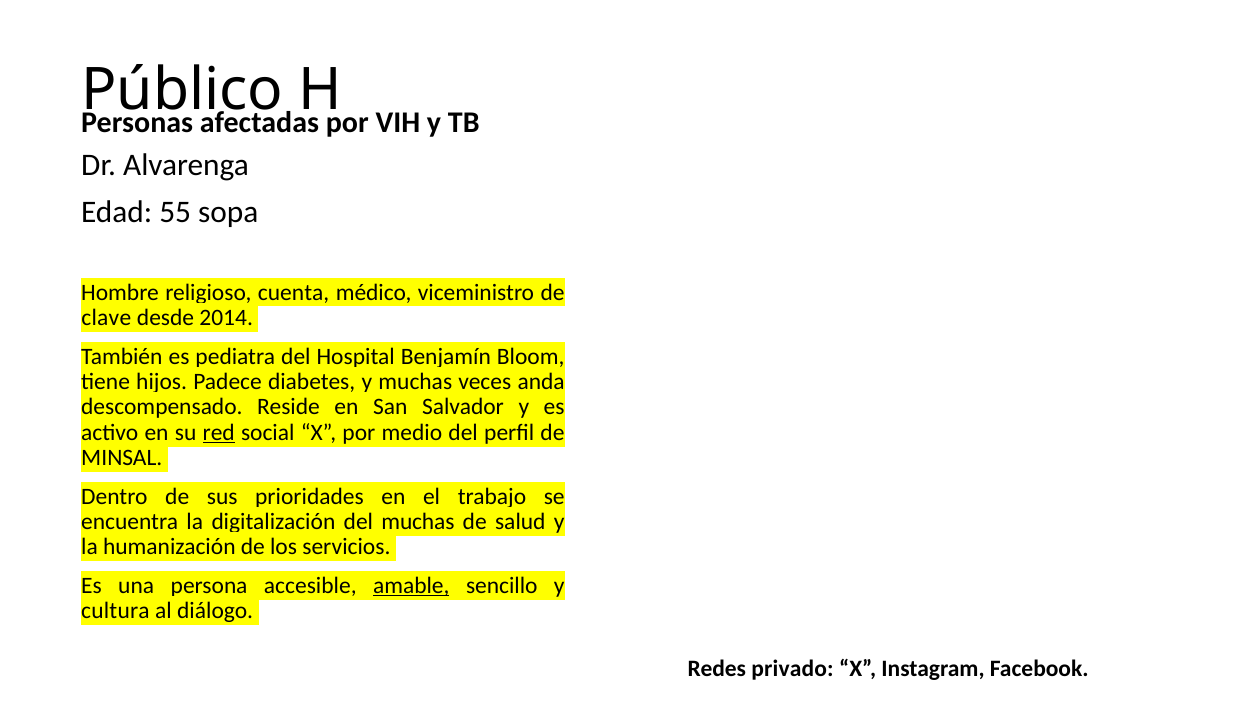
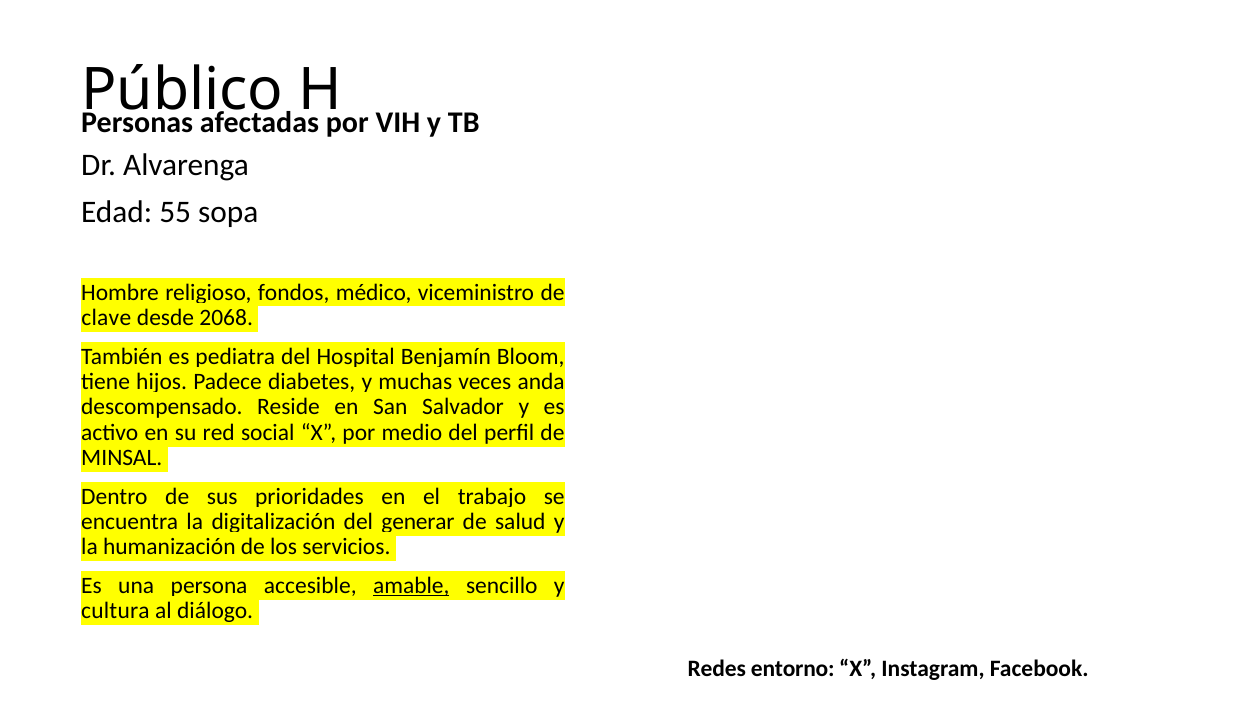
cuenta: cuenta -> fondos
2014: 2014 -> 2068
red underline: present -> none
muchas at (418, 521): muchas -> generar
privado: privado -> entorno
